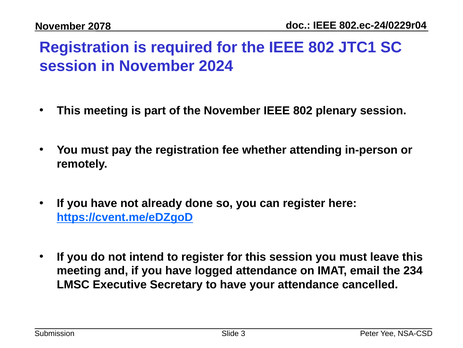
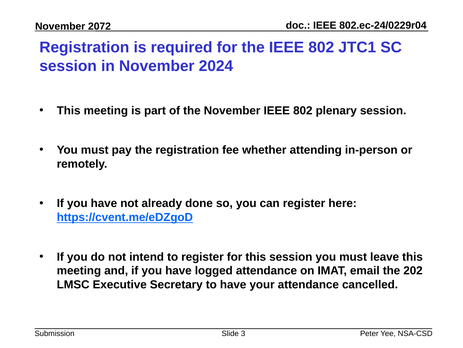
2078: 2078 -> 2072
234: 234 -> 202
